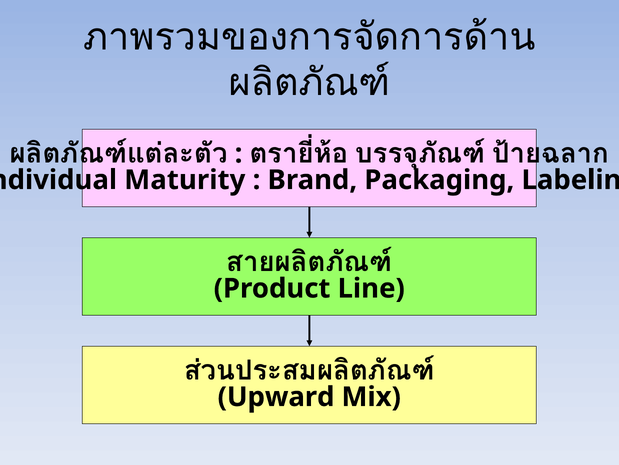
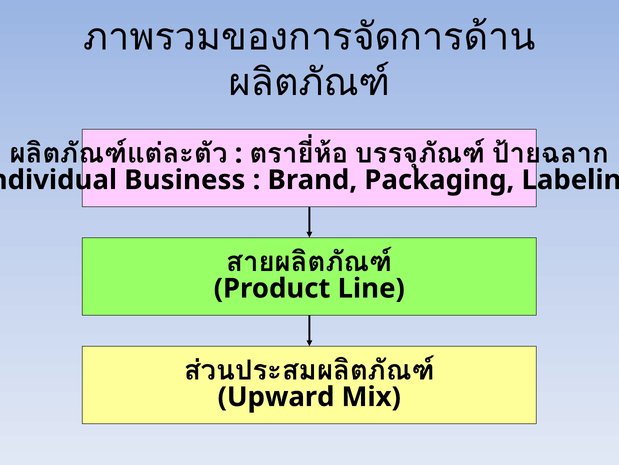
Maturity: Maturity -> Business
